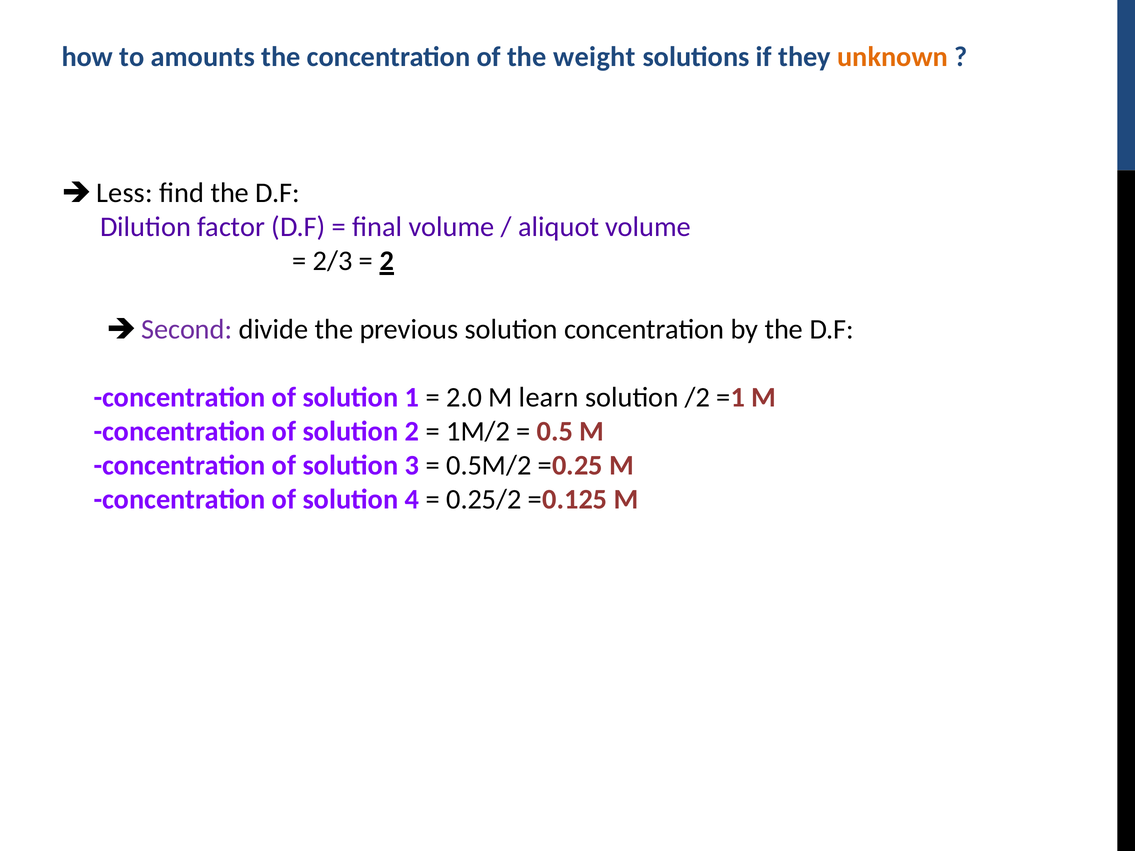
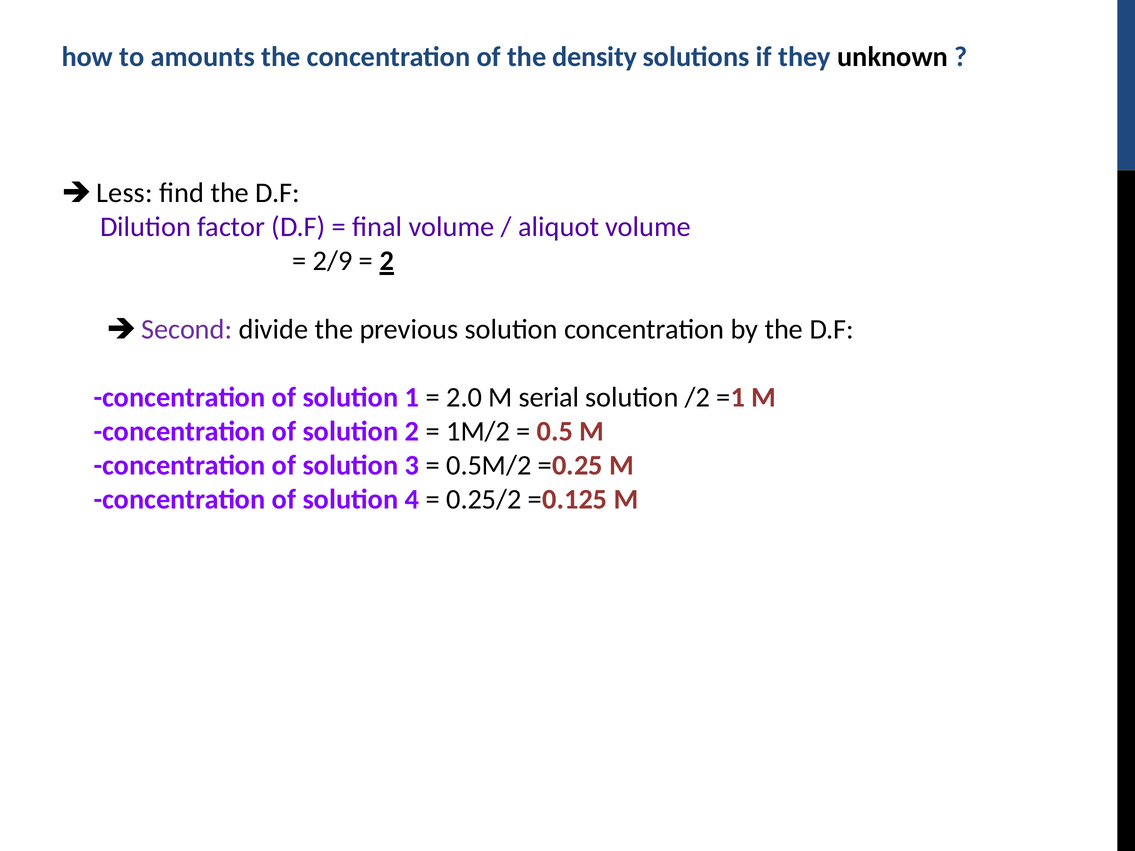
weight: weight -> density
unknown colour: orange -> black
2/3: 2/3 -> 2/9
learn: learn -> serial
